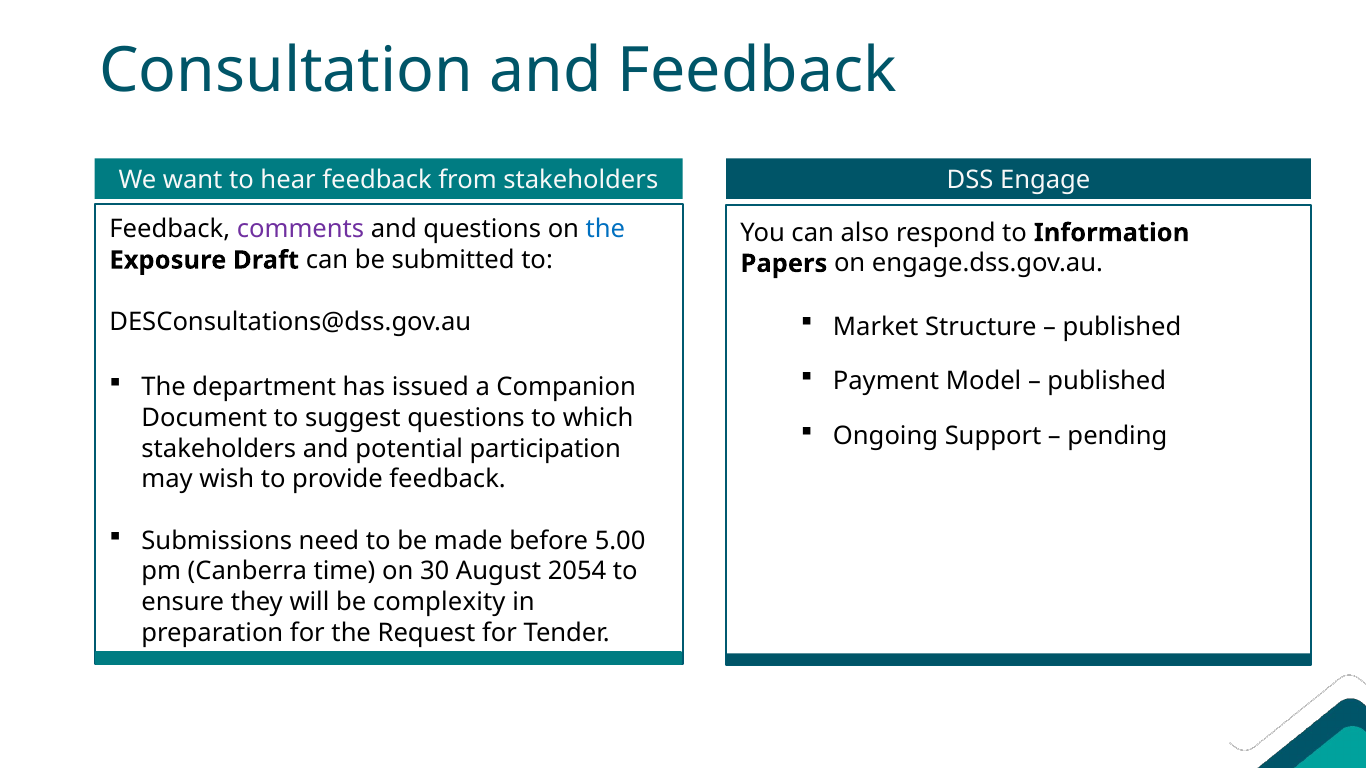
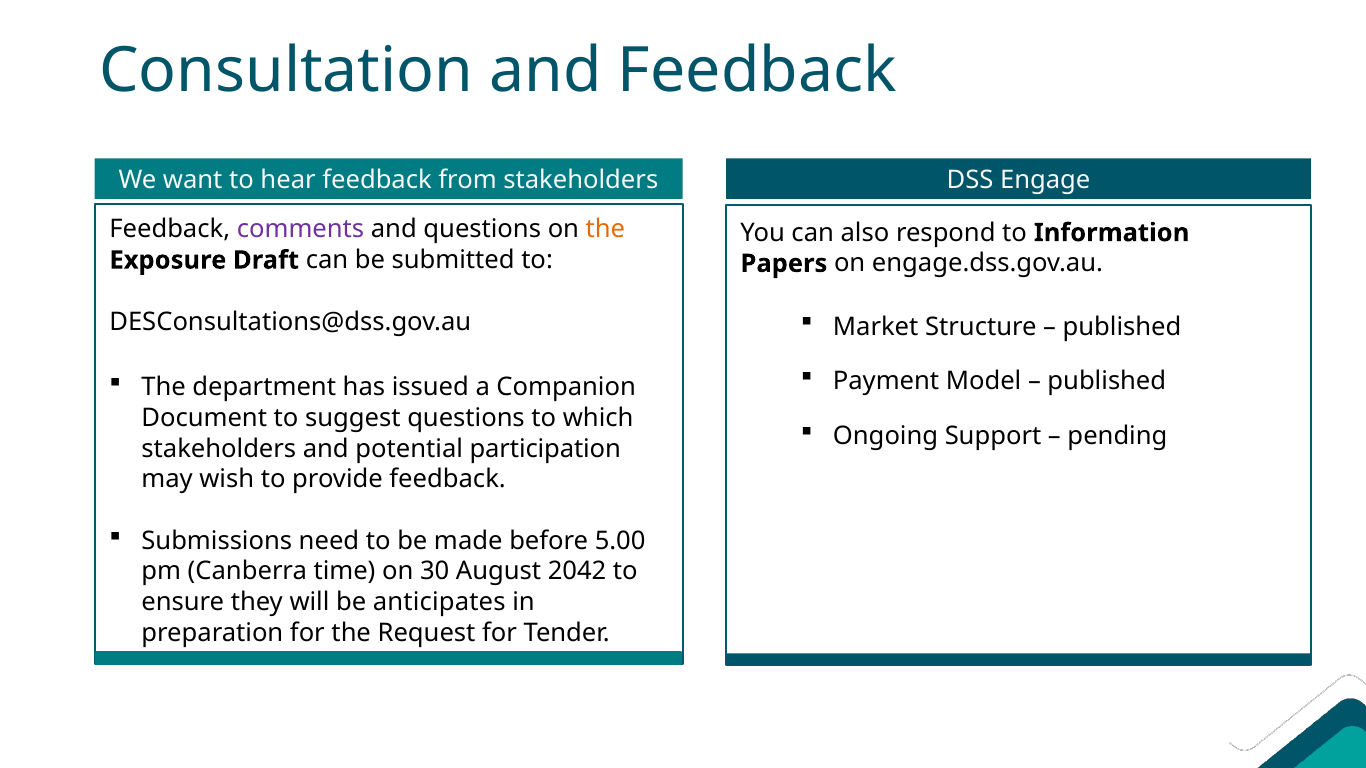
the at (605, 230) colour: blue -> orange
2054: 2054 -> 2042
complexity: complexity -> anticipates
